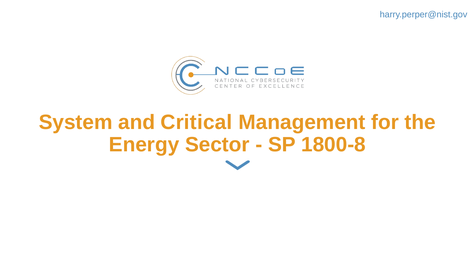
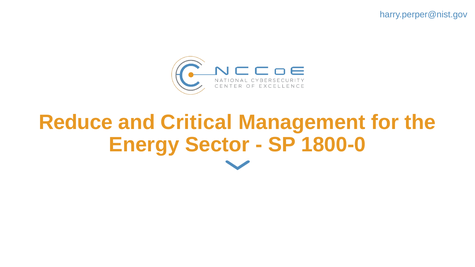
System: System -> Reduce
1800-8: 1800-8 -> 1800-0
